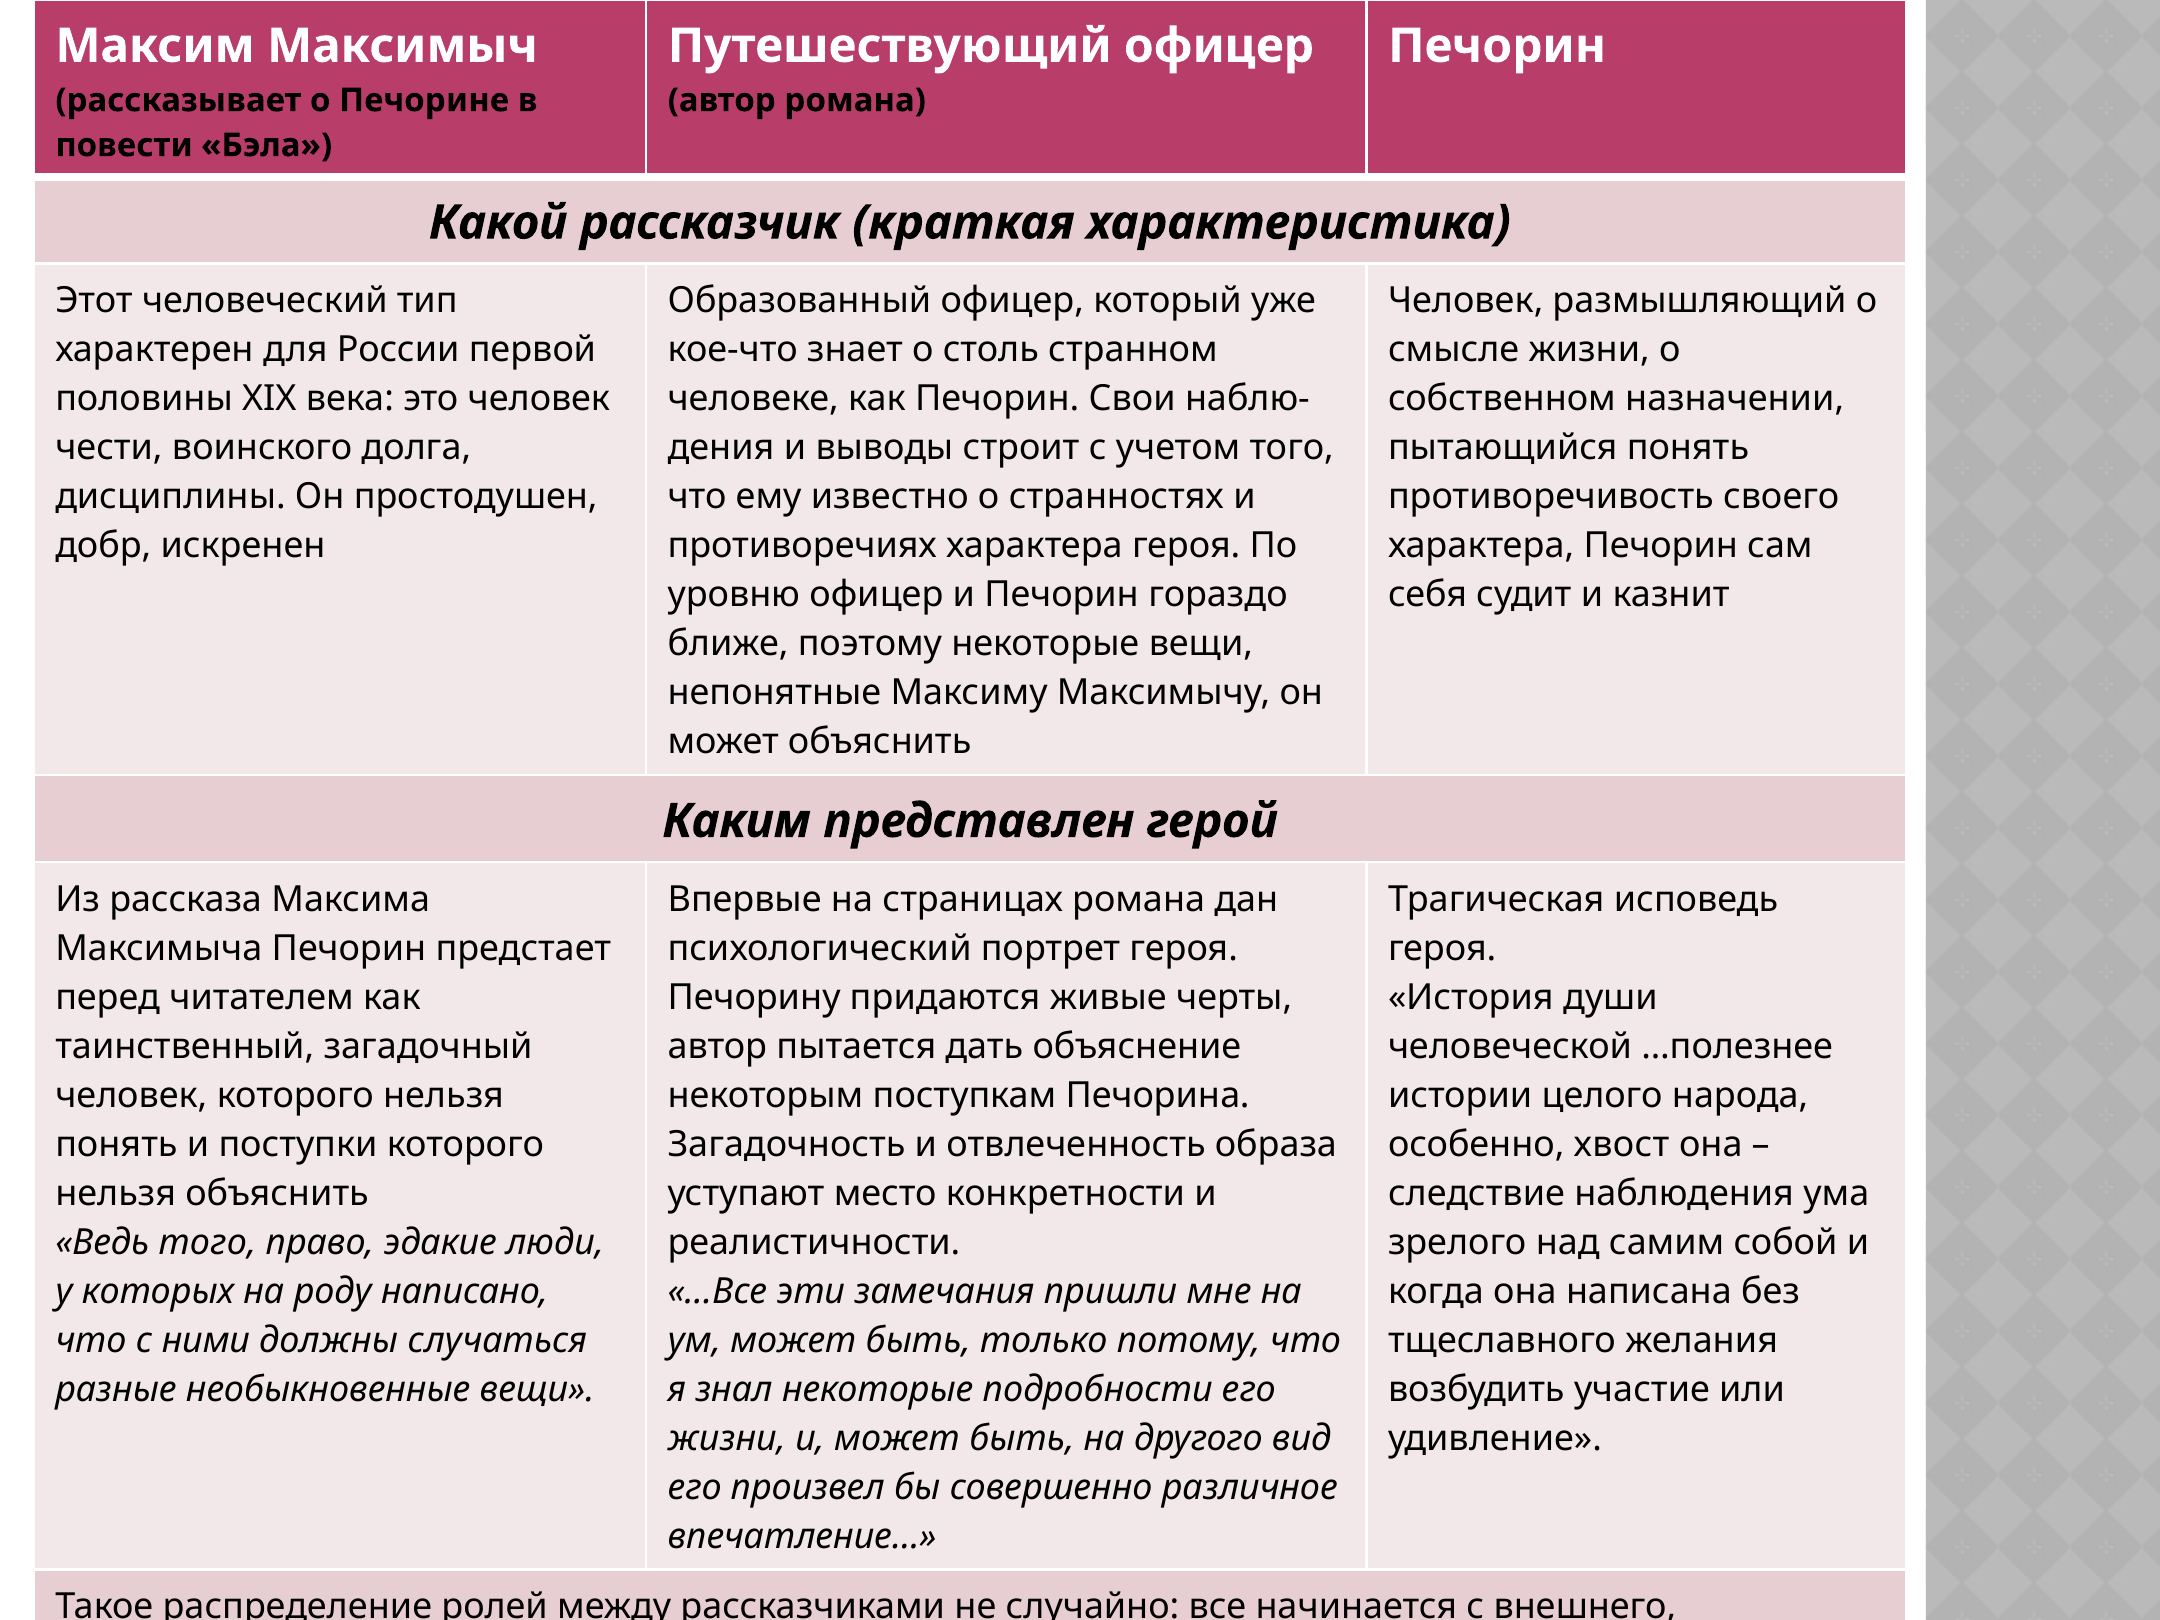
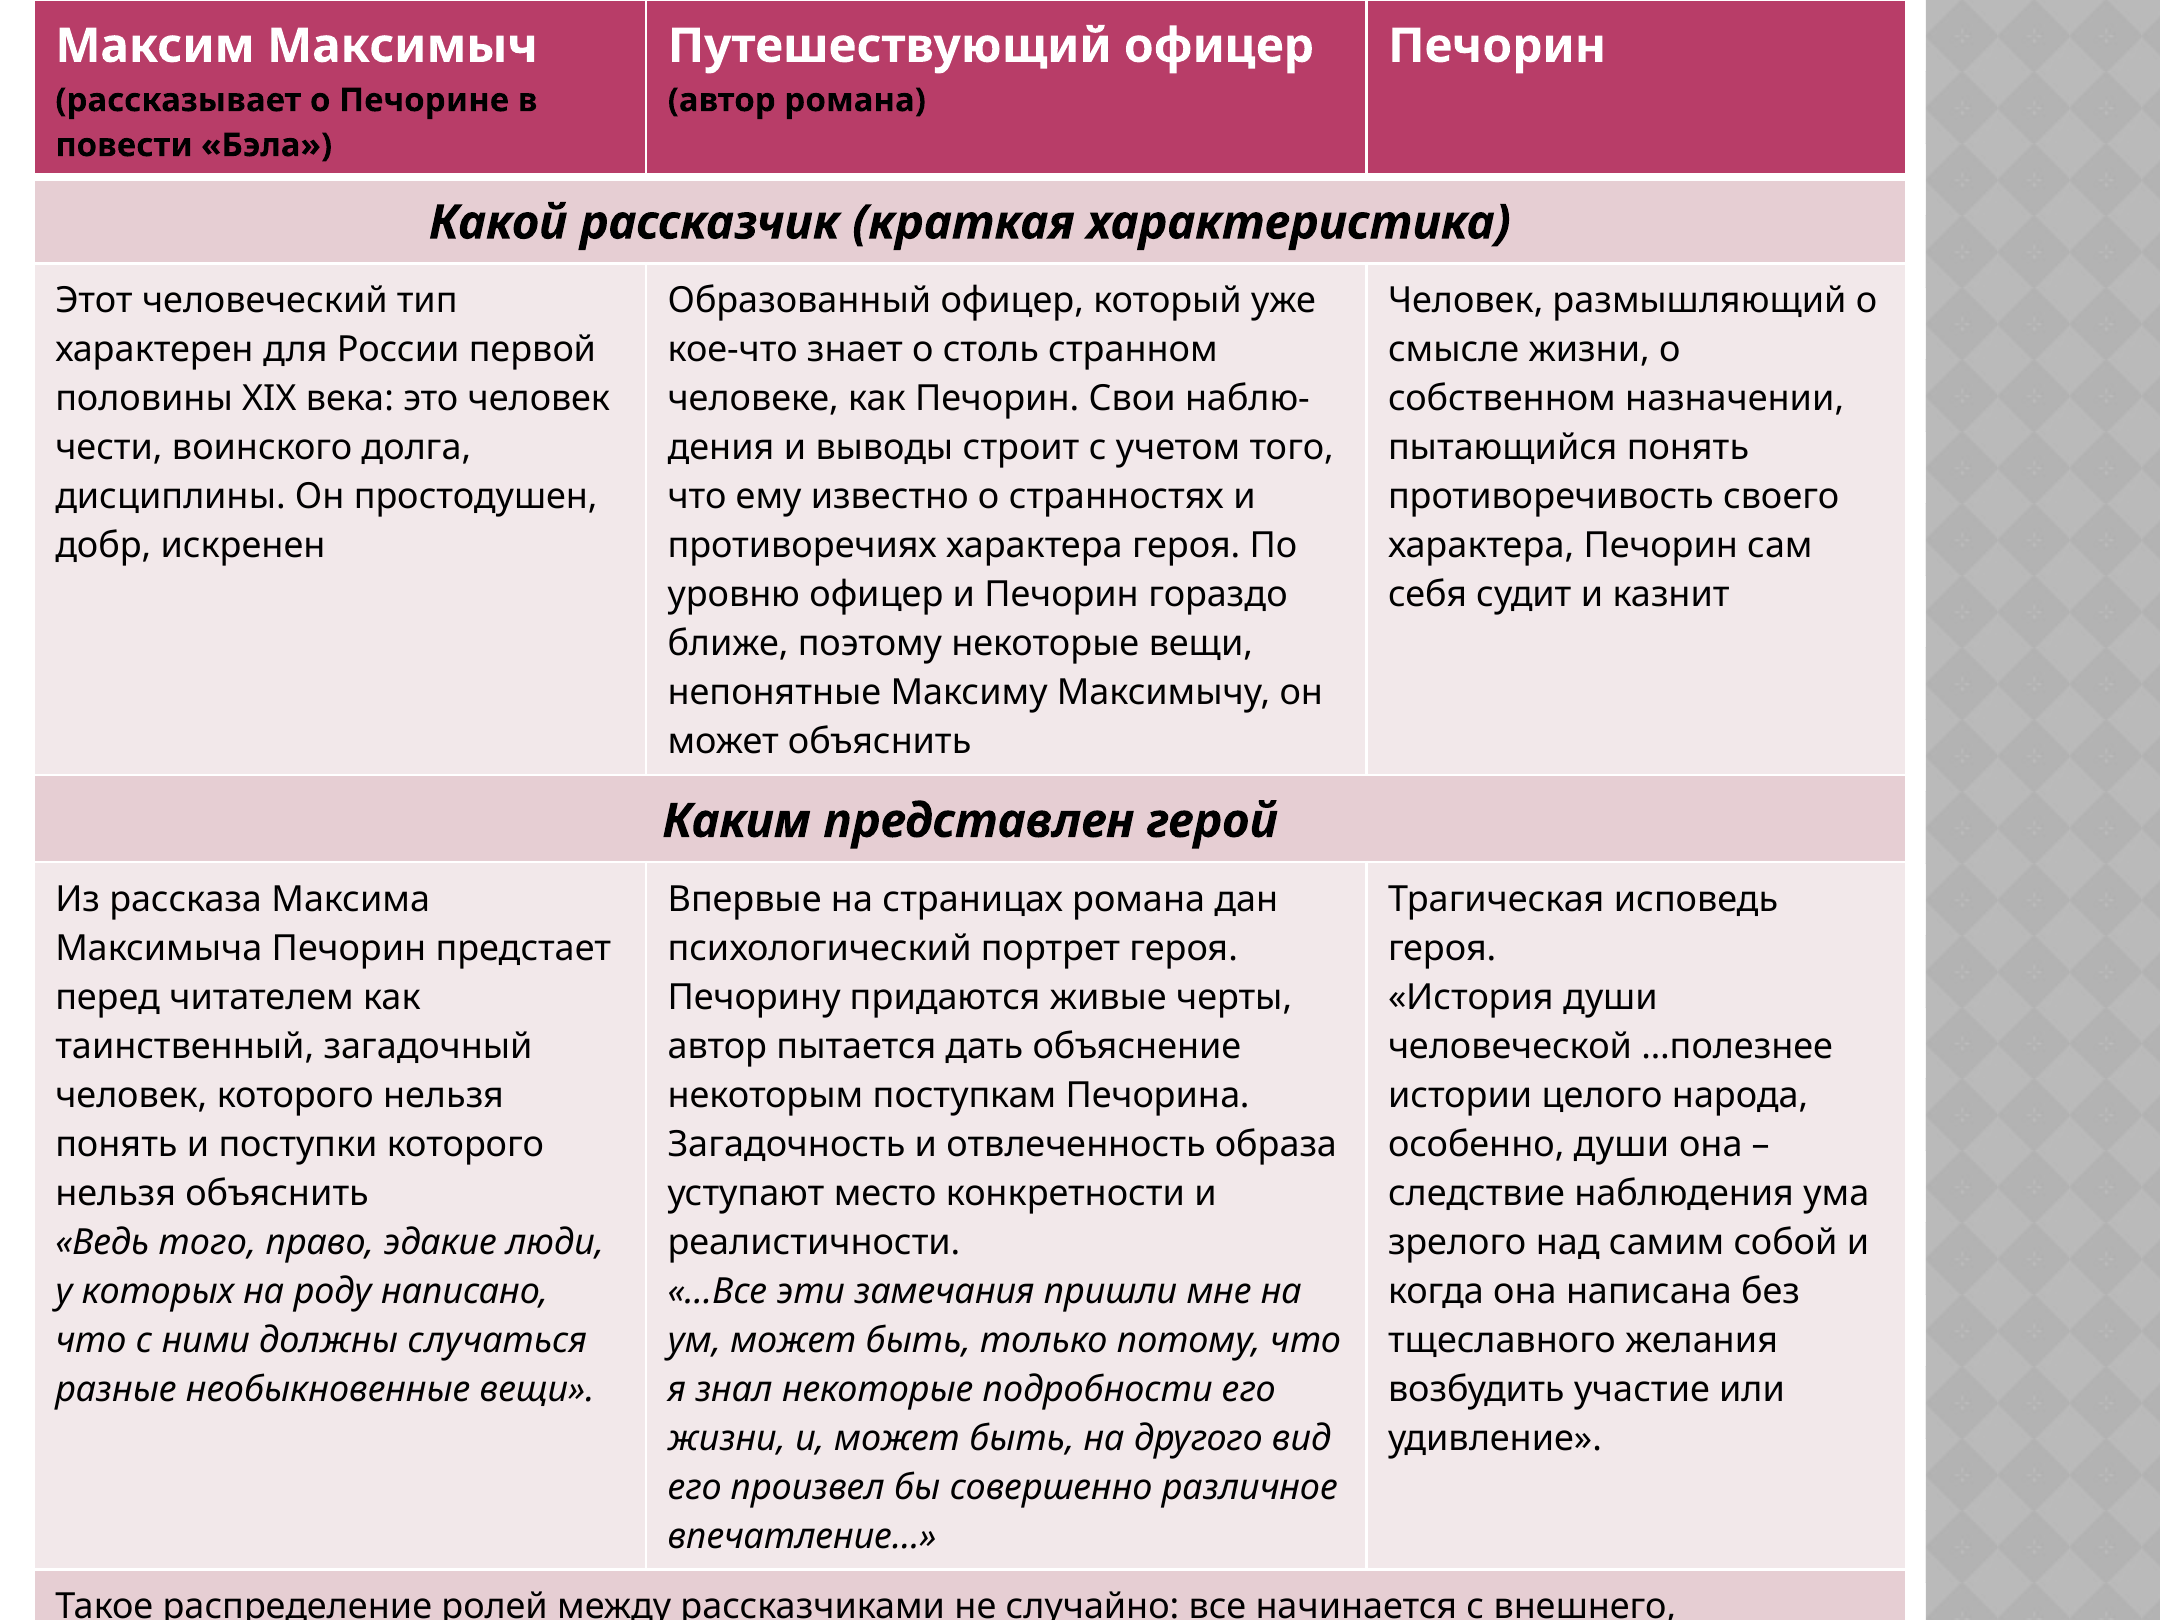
особенно хвост: хвост -> души
